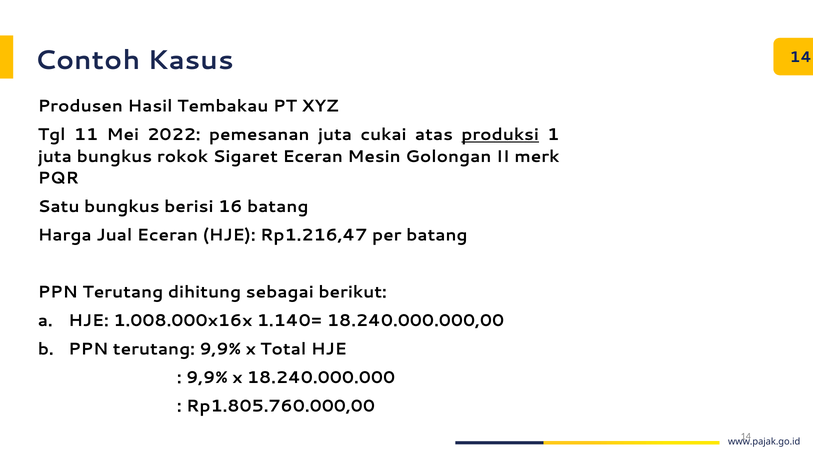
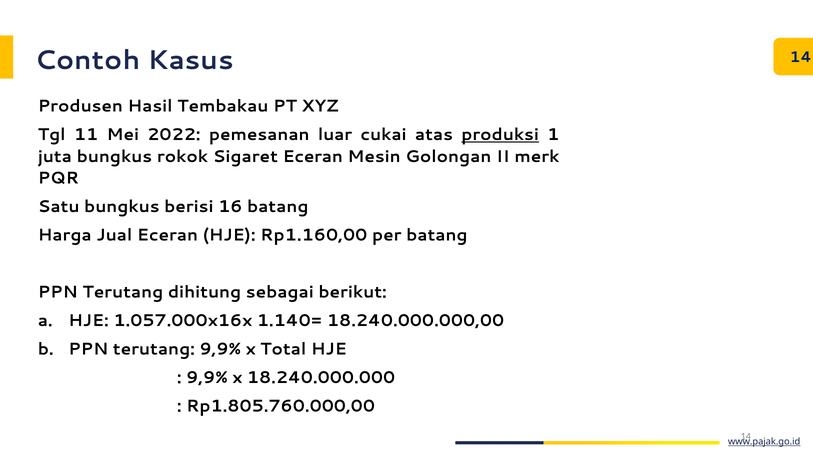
pemesanan juta: juta -> luar
Rp1.216,47: Rp1.216,47 -> Rp1.160,00
1.008.000x16x: 1.008.000x16x -> 1.057.000x16x
www.pajak.go.id underline: none -> present
